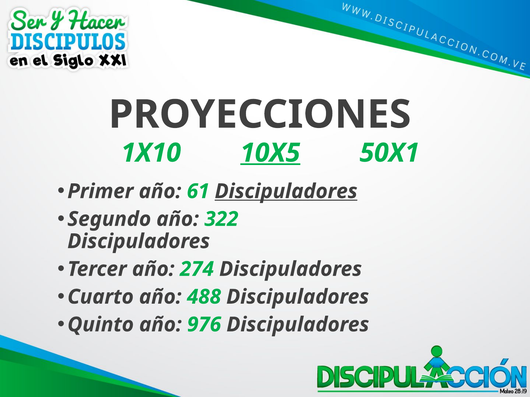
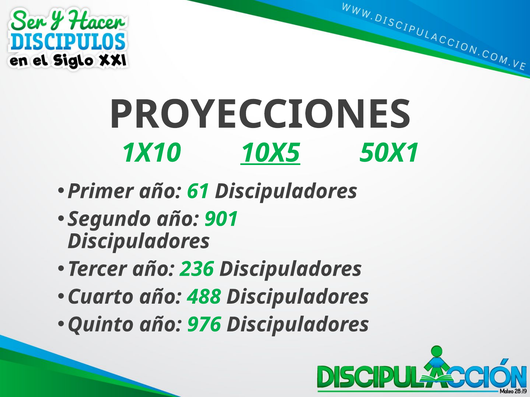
Discipuladores at (286, 192) underline: present -> none
322: 322 -> 901
274: 274 -> 236
